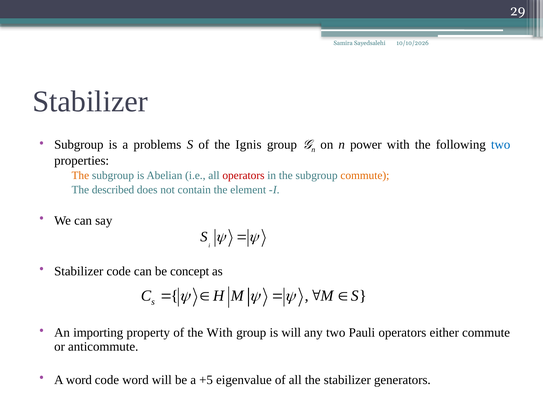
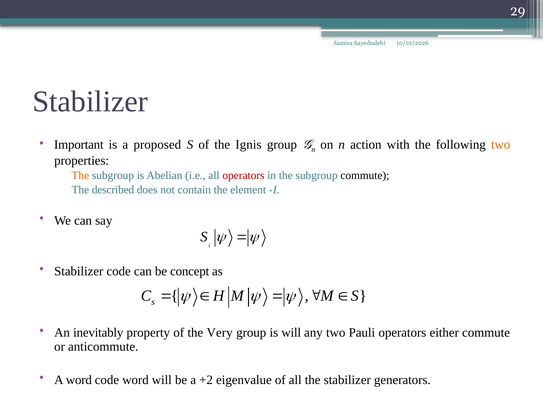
Subgroup at (79, 145): Subgroup -> Important
problems: problems -> proposed
power: power -> action
two at (501, 145) colour: blue -> orange
commute at (365, 176) colour: orange -> black
importing: importing -> inevitably
the With: With -> Very
+5: +5 -> +2
